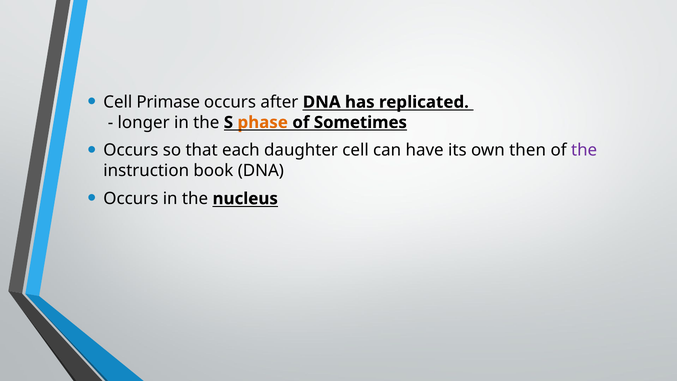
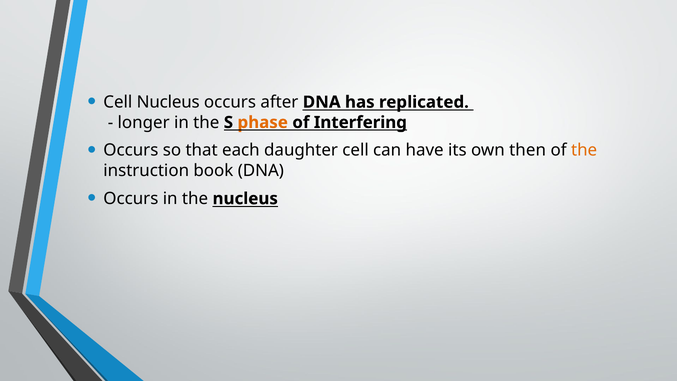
Cell Primase: Primase -> Nucleus
Sometimes: Sometimes -> Interfering
the at (584, 150) colour: purple -> orange
